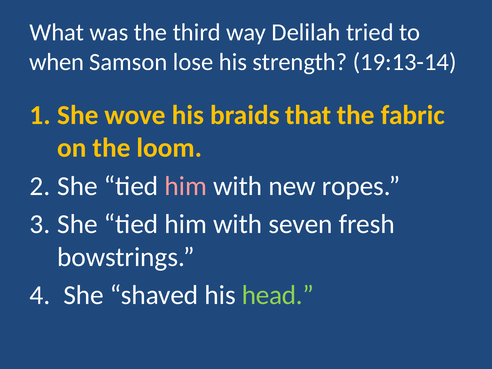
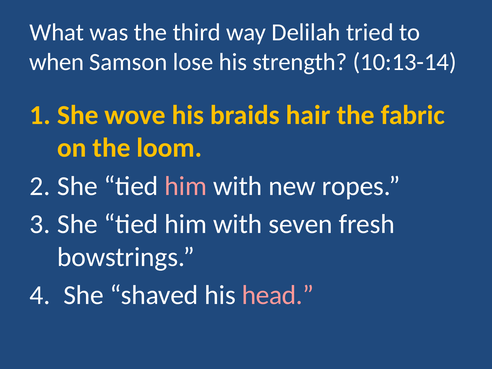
19:13-14: 19:13-14 -> 10:13-14
that: that -> hair
head colour: light green -> pink
